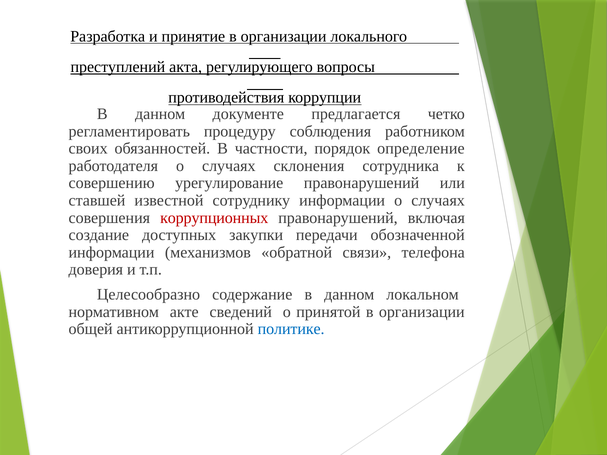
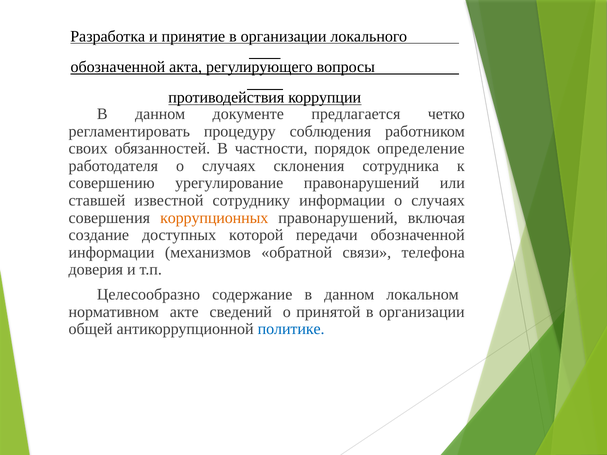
преступлений at (118, 67): преступлений -> обозначенной
коррупционных colour: red -> orange
закупки: закупки -> которой
